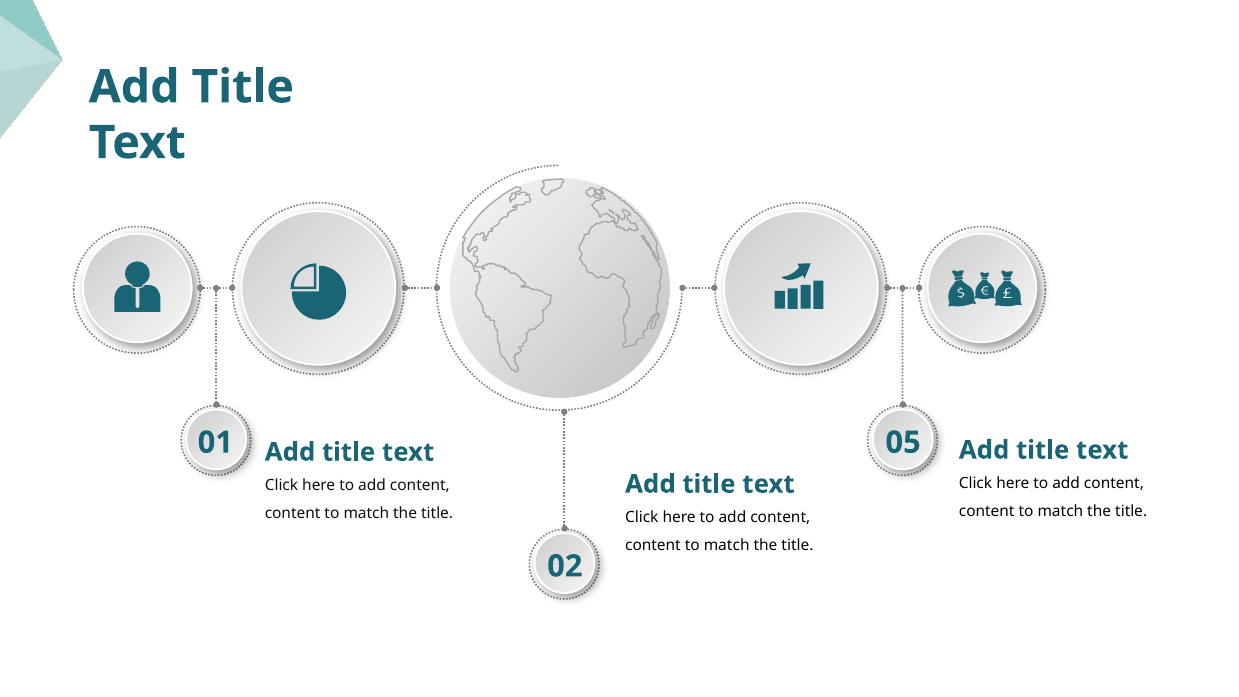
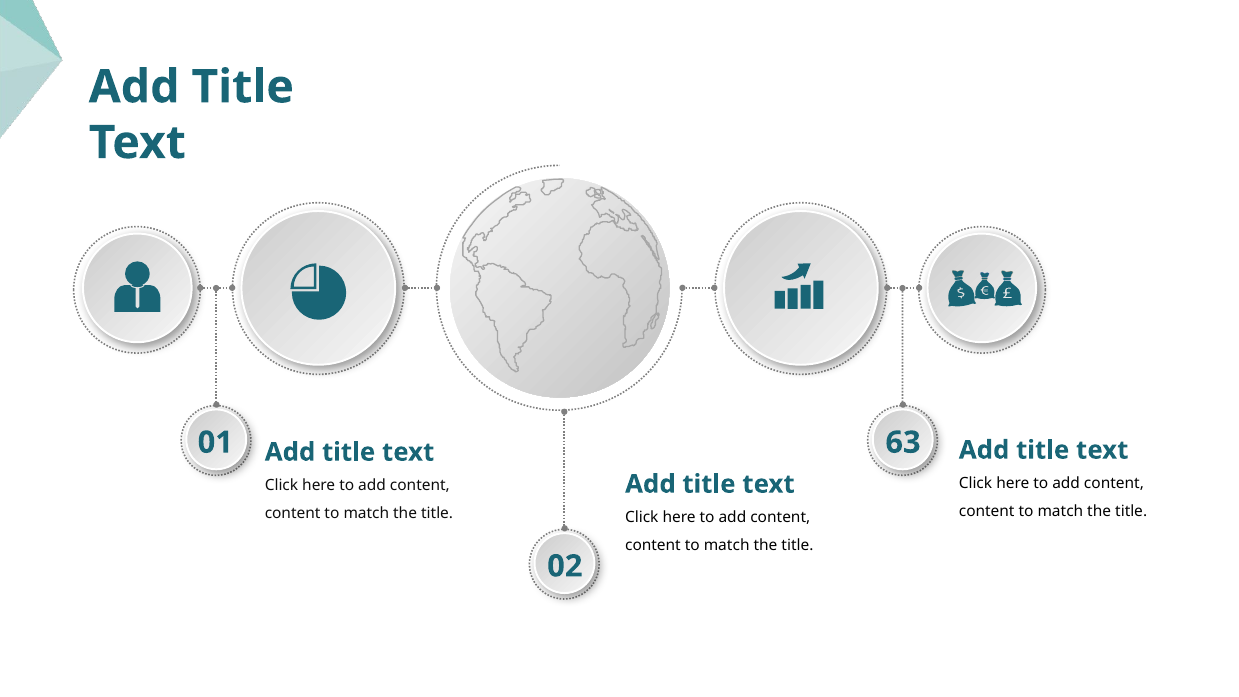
05: 05 -> 63
